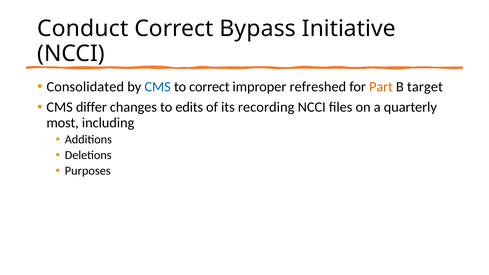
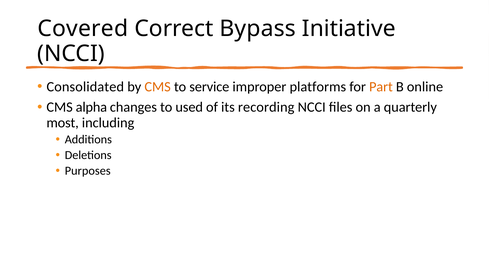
Conduct: Conduct -> Covered
CMS at (158, 87) colour: blue -> orange
to correct: correct -> service
refreshed: refreshed -> platforms
target: target -> online
differ: differ -> alpha
edits: edits -> used
